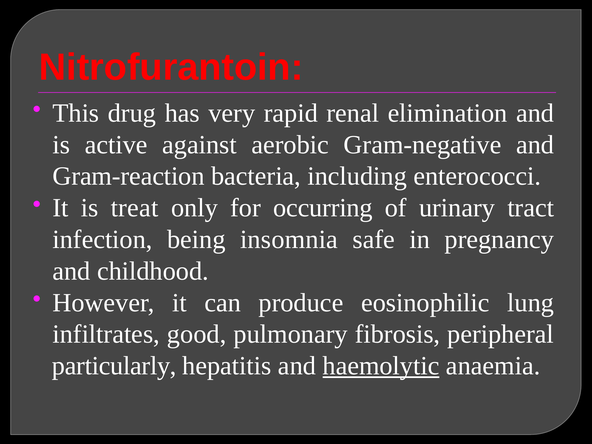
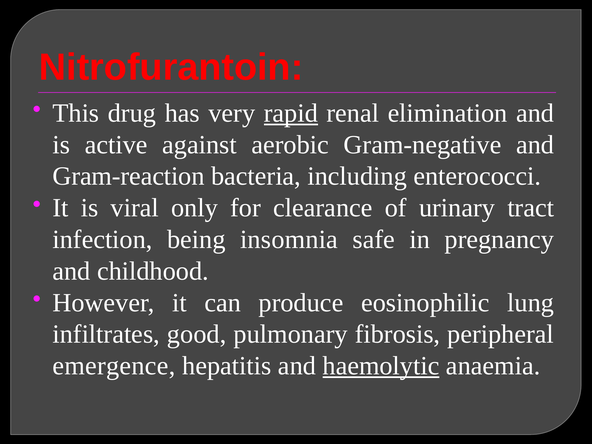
rapid underline: none -> present
treat: treat -> viral
occurring: occurring -> clearance
particularly: particularly -> emergence
